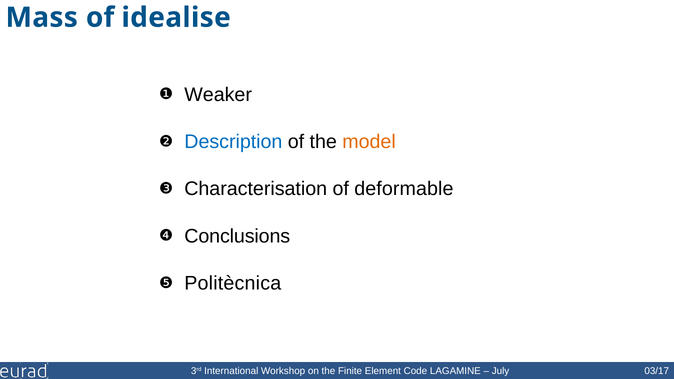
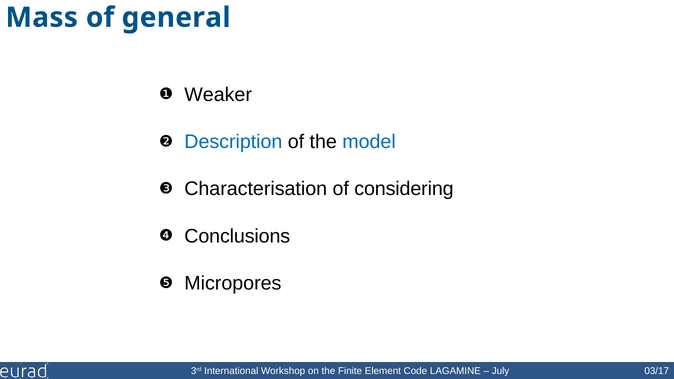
idealise: idealise -> general
model colour: orange -> blue
deformable: deformable -> considering
Politècnica: Politècnica -> Micropores
